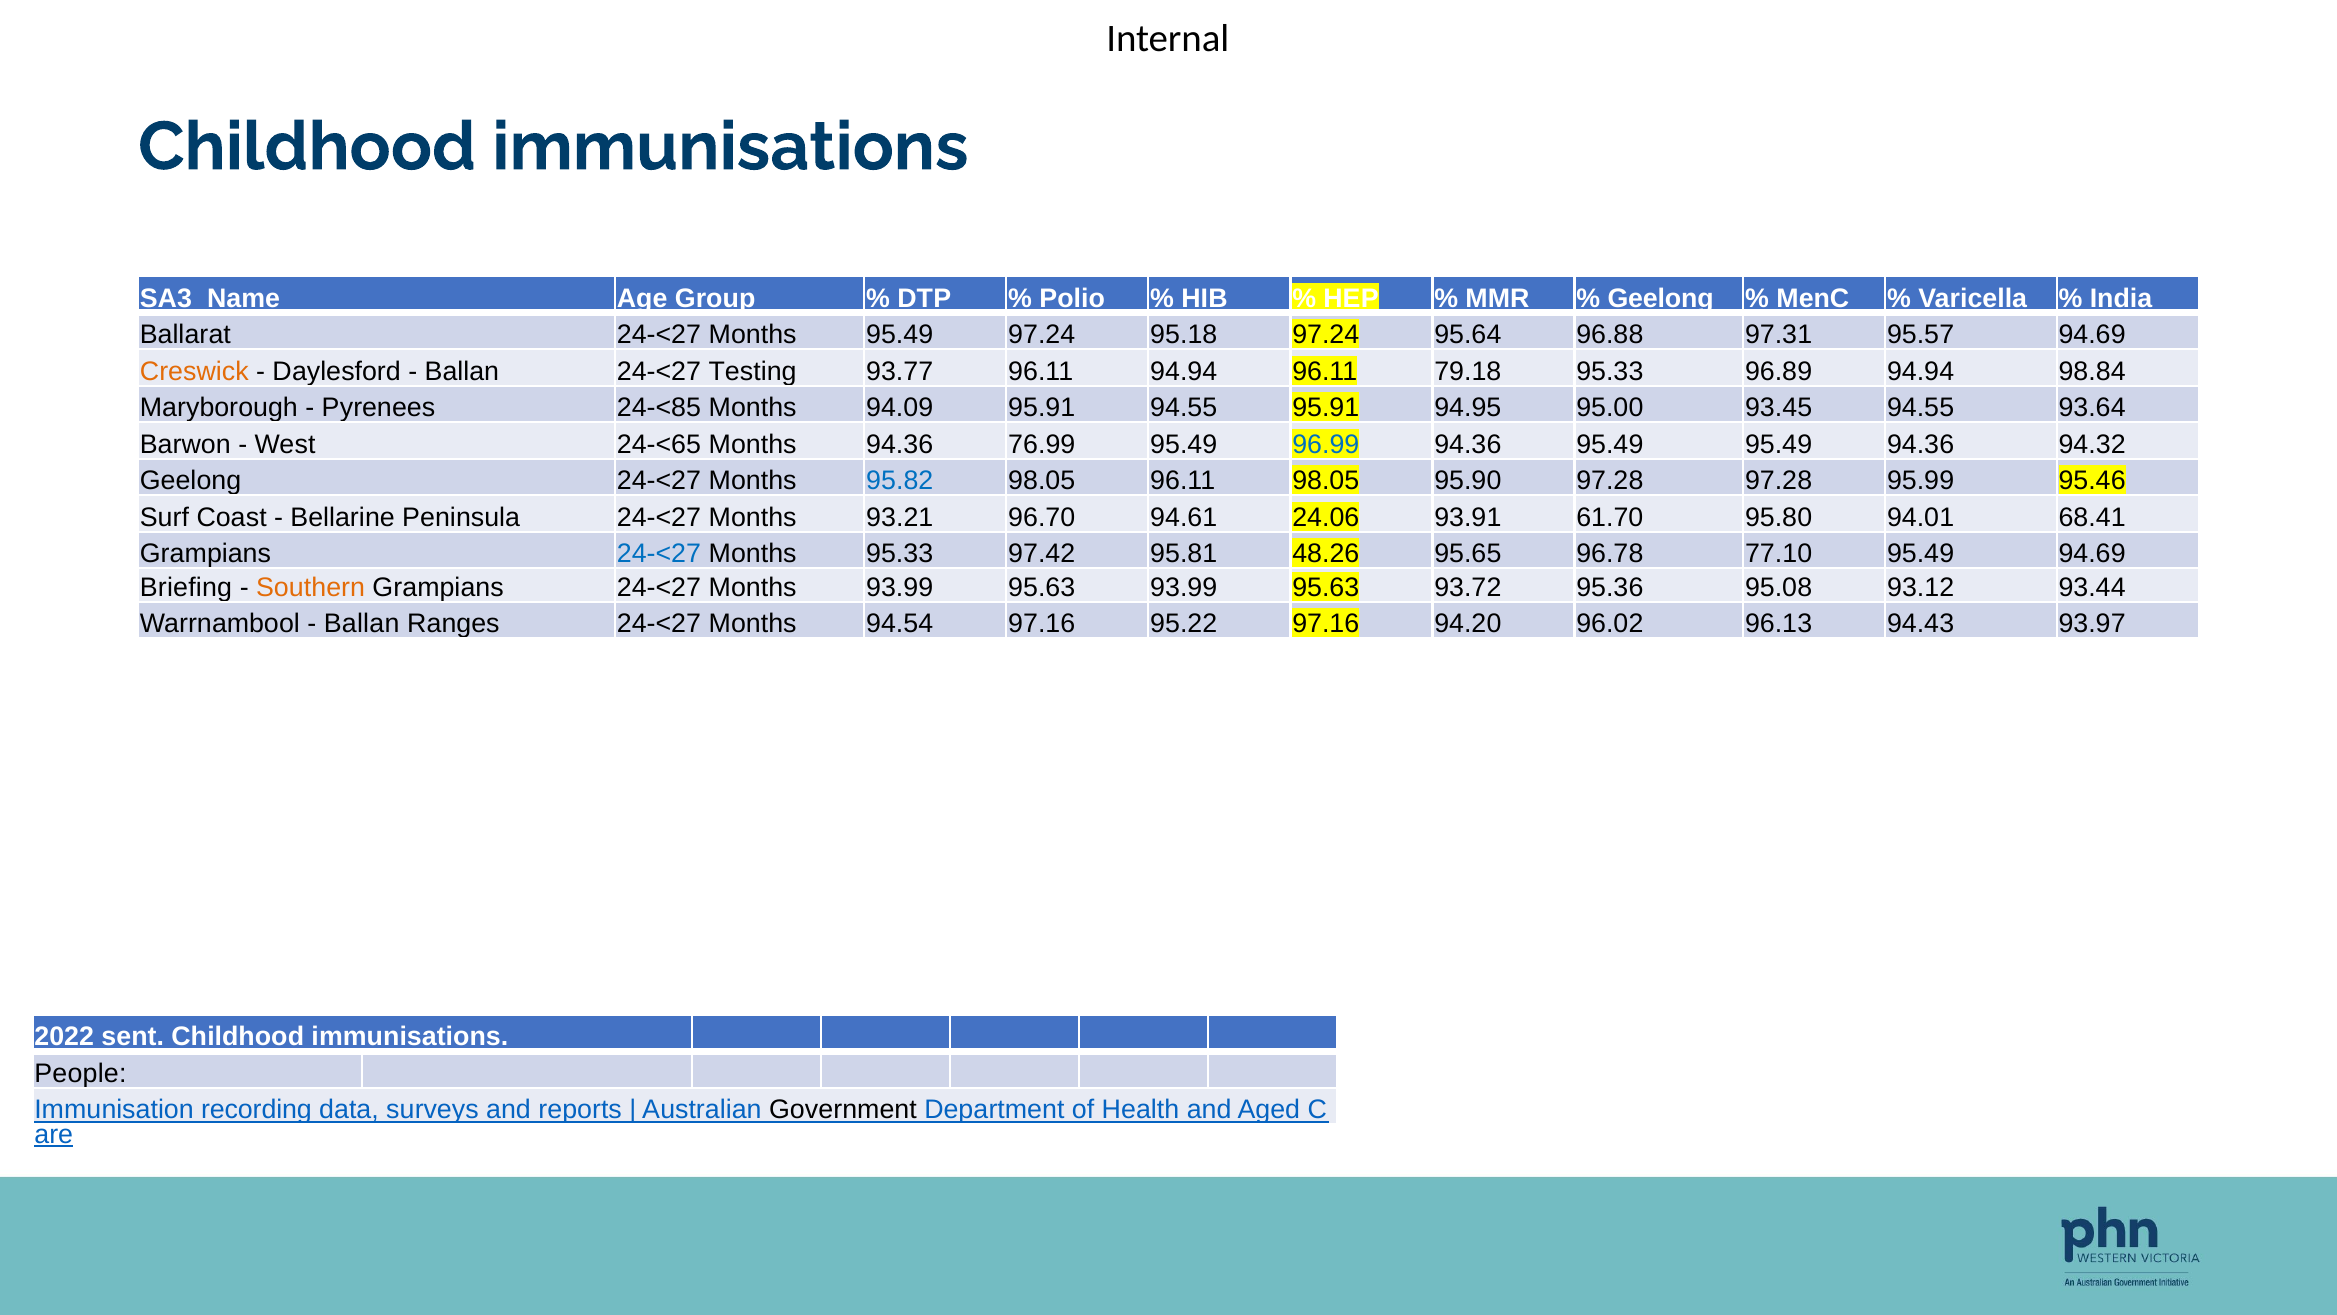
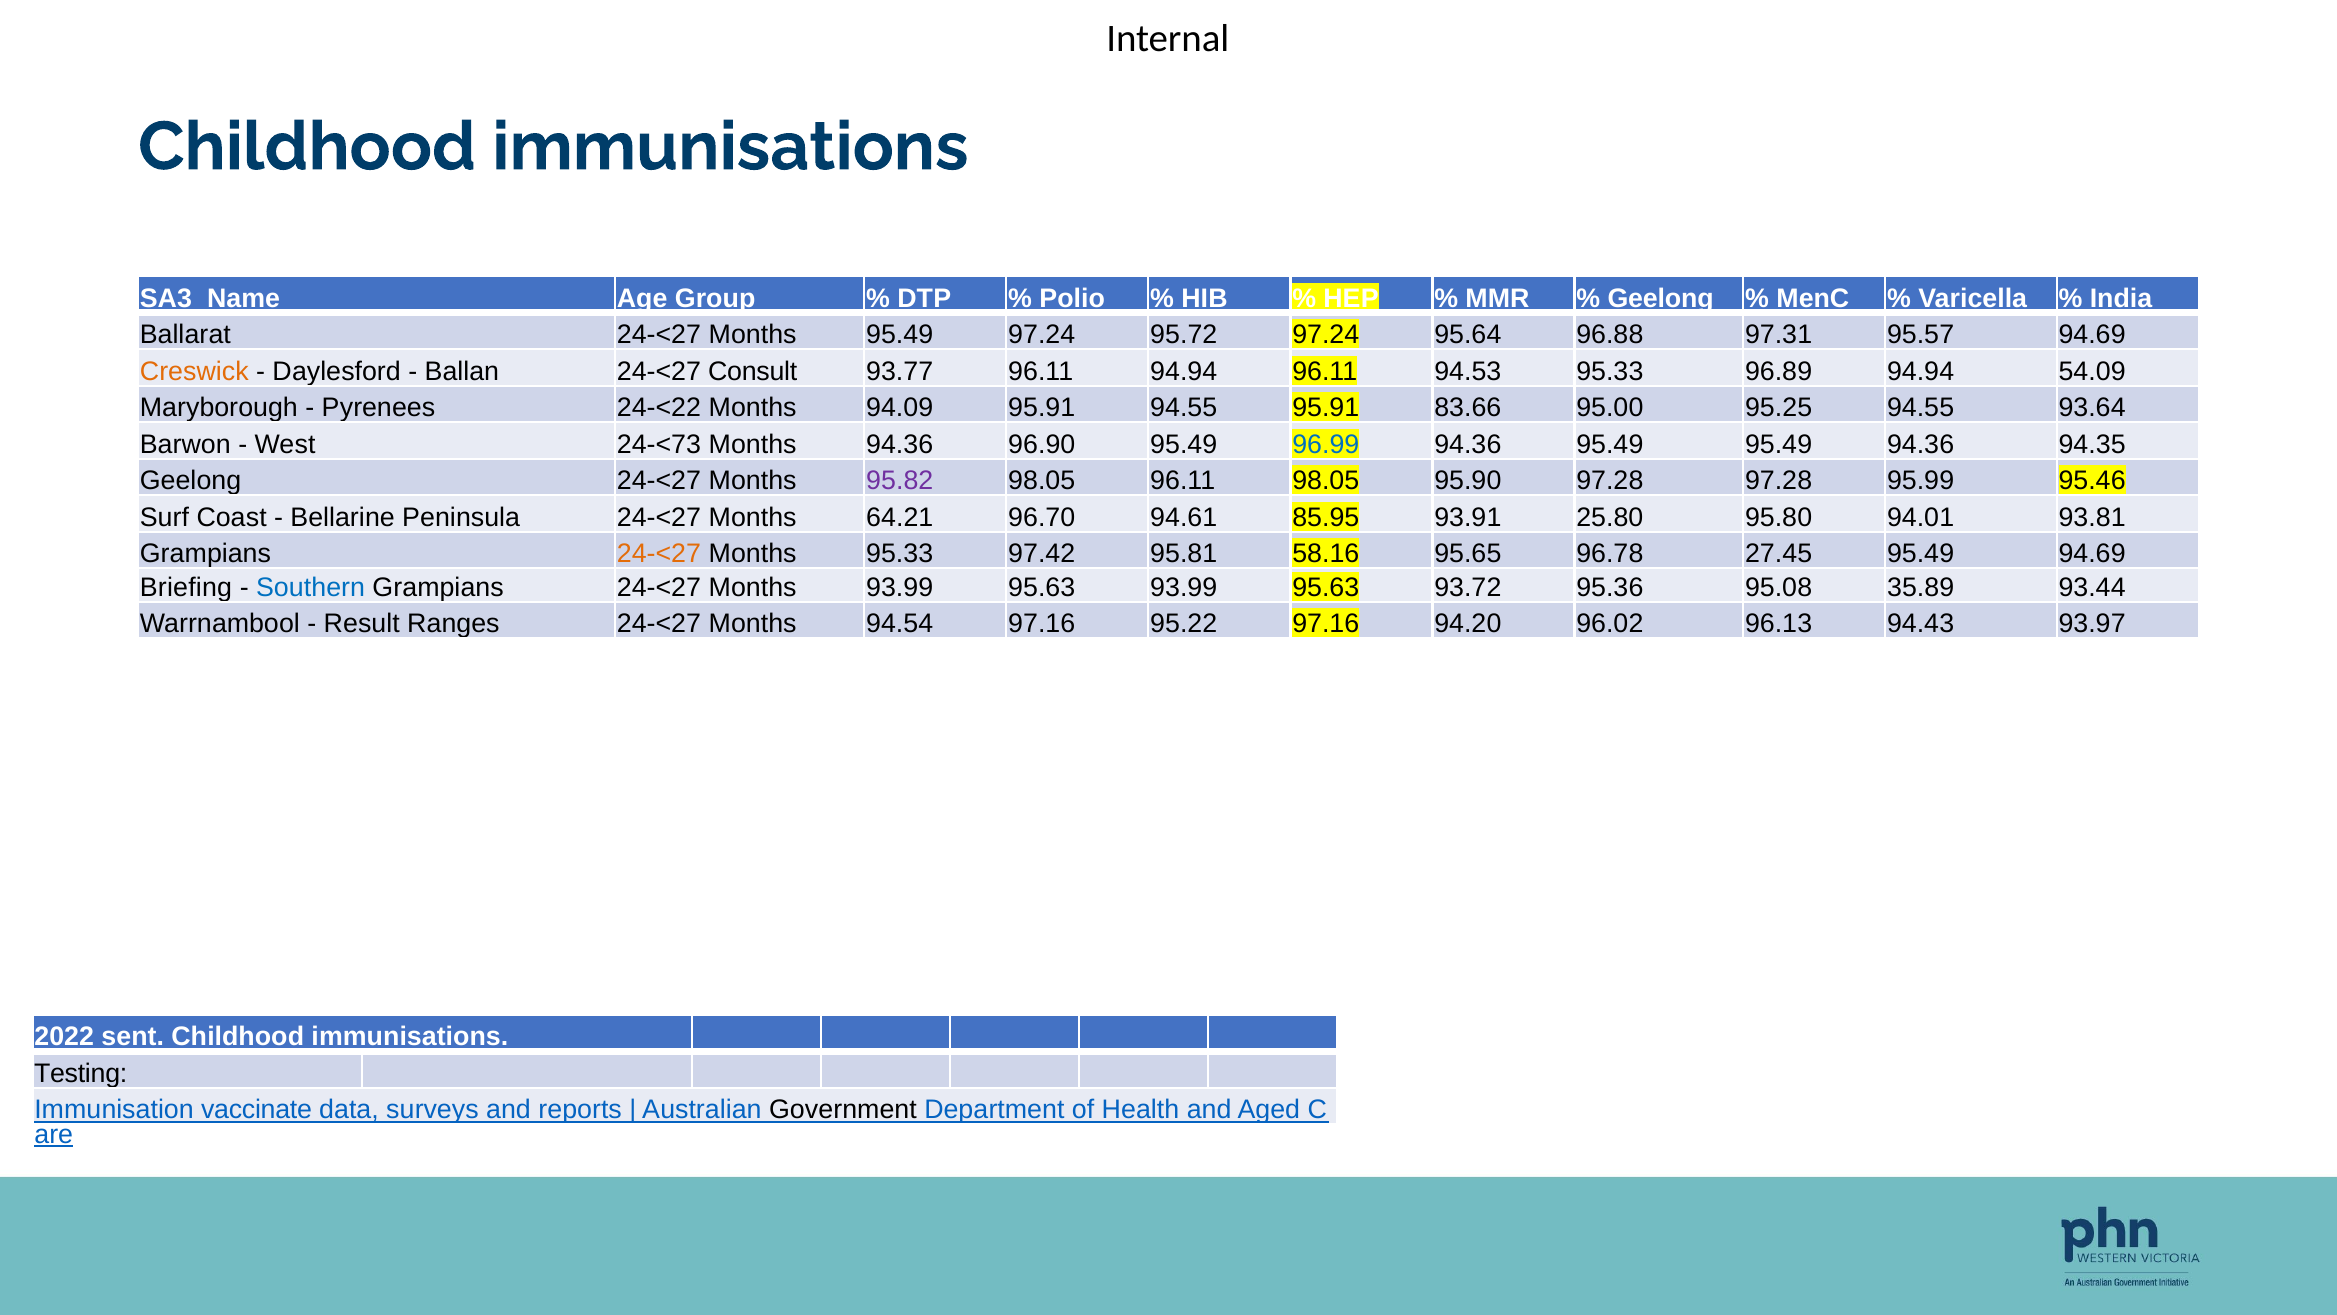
95.18: 95.18 -> 95.72
Testing: Testing -> Consult
79.18: 79.18 -> 94.53
98.84: 98.84 -> 54.09
24-<85: 24-<85 -> 24-<22
94.95: 94.95 -> 83.66
93.45: 93.45 -> 95.25
24-<65: 24-<65 -> 24-<73
76.99: 76.99 -> 96.90
94.32: 94.32 -> 94.35
95.82 colour: blue -> purple
93.21: 93.21 -> 64.21
24.06: 24.06 -> 85.95
61.70: 61.70 -> 25.80
68.41: 68.41 -> 93.81
24-<27 at (659, 554) colour: blue -> orange
48.26: 48.26 -> 58.16
77.10: 77.10 -> 27.45
Southern colour: orange -> blue
93.12: 93.12 -> 35.89
Ballan at (362, 624): Ballan -> Result
People: People -> Testing
recording: recording -> vaccinate
